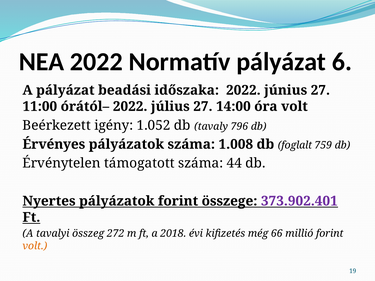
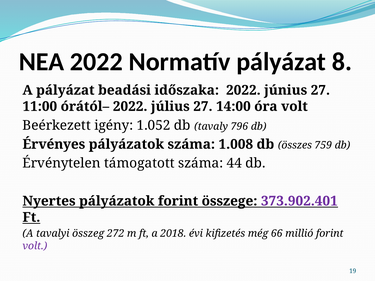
6: 6 -> 8
foglalt: foglalt -> összes
volt at (35, 246) colour: orange -> purple
